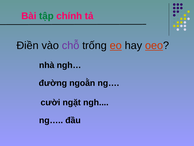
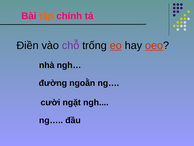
tập colour: green -> orange
